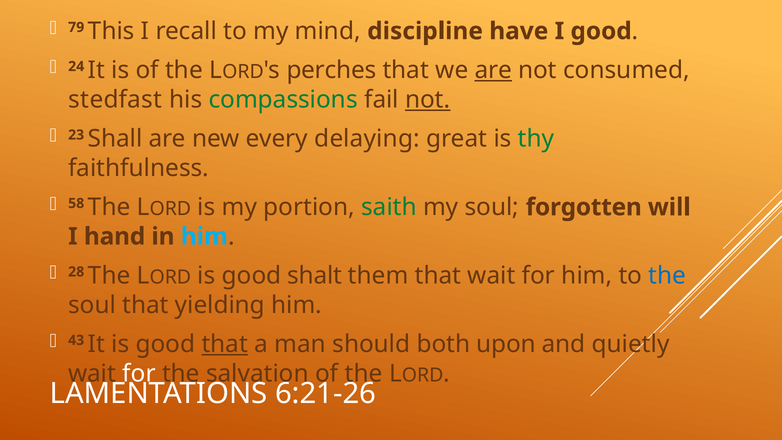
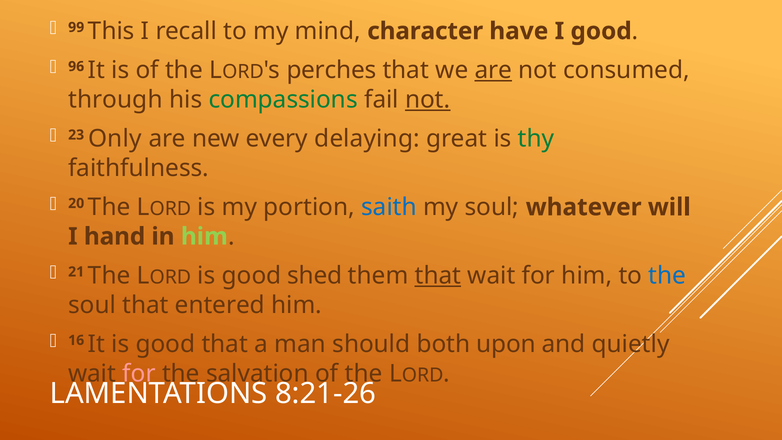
79: 79 -> 99
discipline: discipline -> character
24: 24 -> 96
stedfast: stedfast -> through
Shall: Shall -> Only
58: 58 -> 20
saith colour: green -> blue
forgotten: forgotten -> whatever
him at (204, 236) colour: light blue -> light green
28: 28 -> 21
shalt: shalt -> shed
that at (438, 276) underline: none -> present
yielding: yielding -> entered
43: 43 -> 16
that at (225, 344) underline: present -> none
for at (139, 373) colour: white -> pink
6:21-26: 6:21-26 -> 8:21-26
